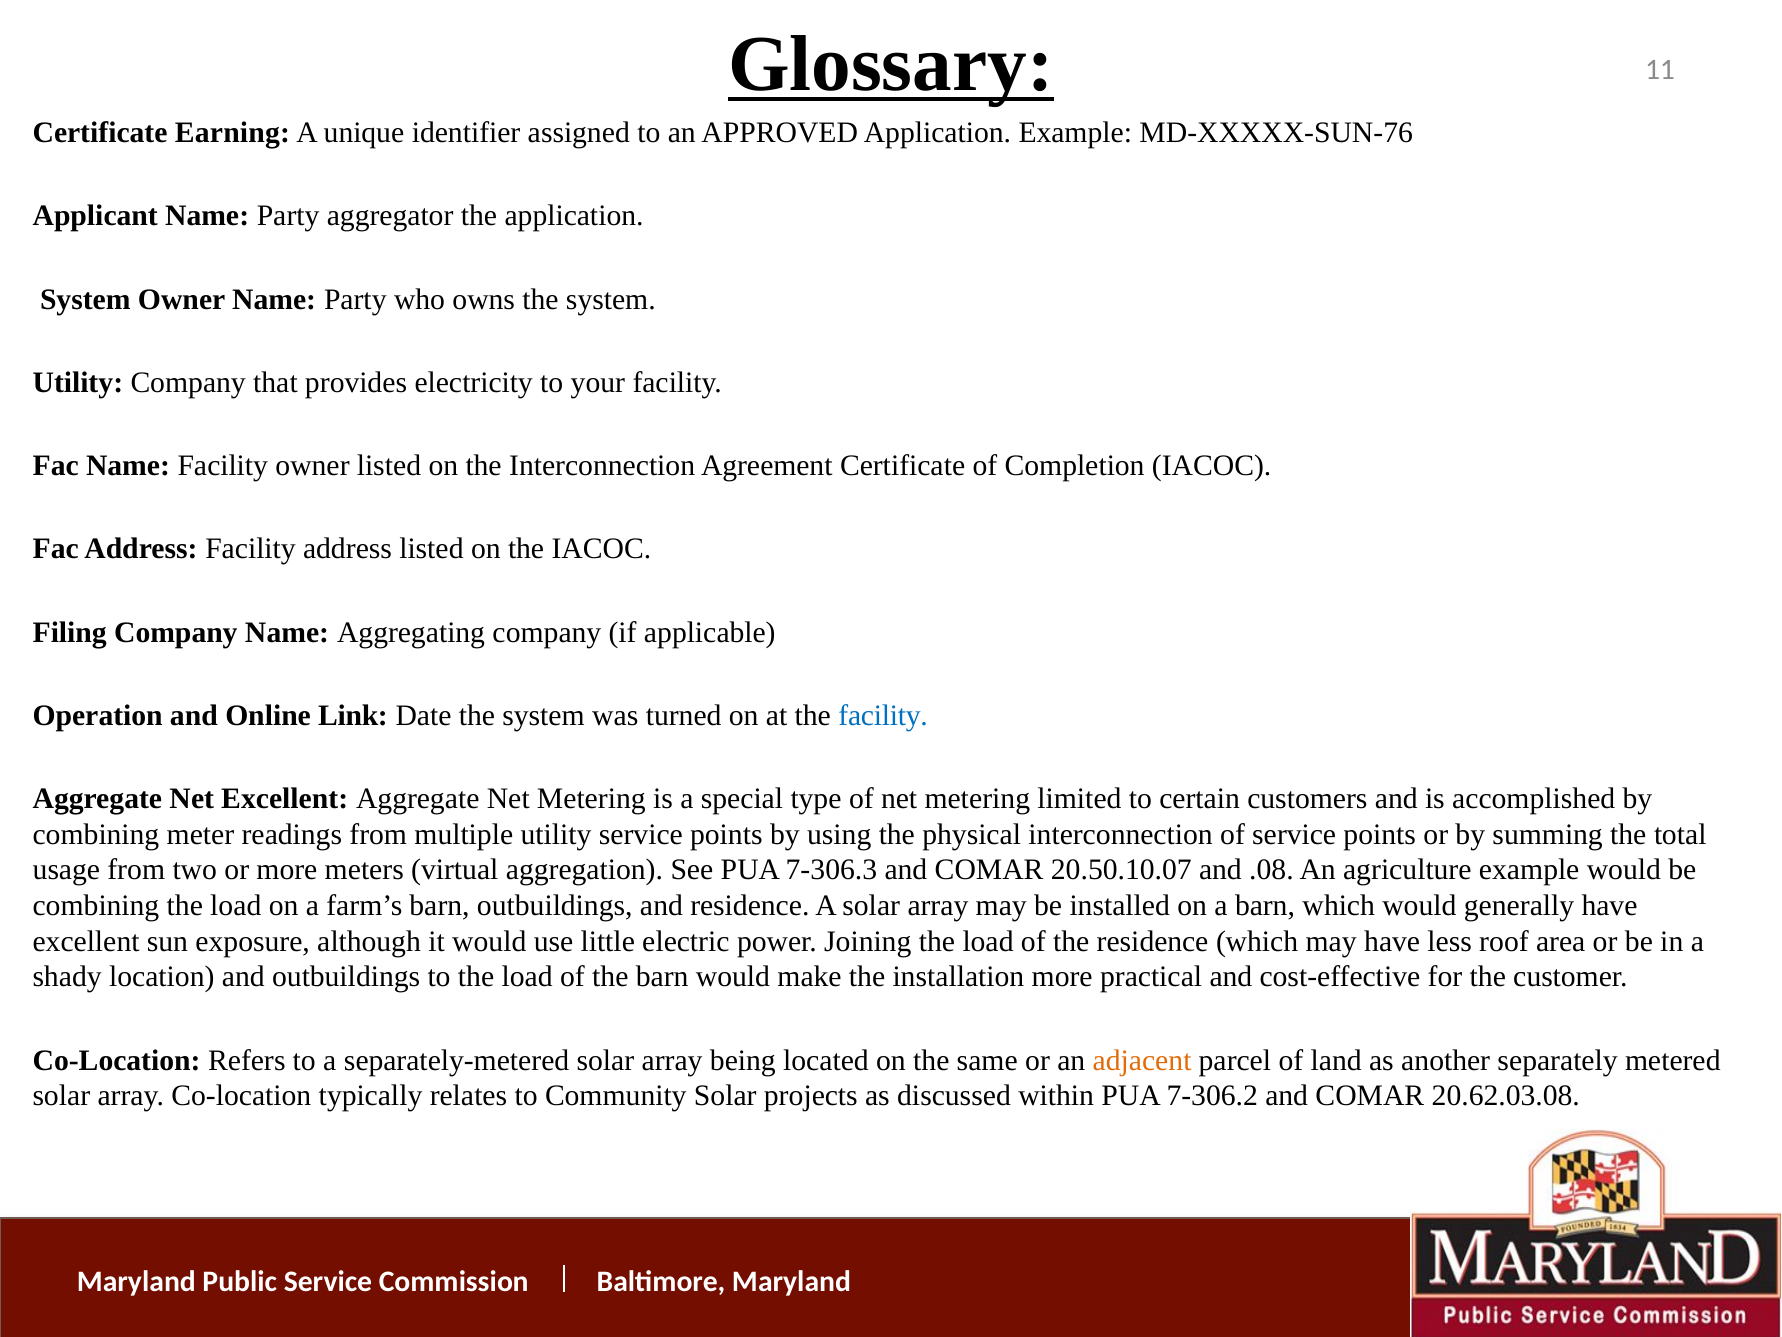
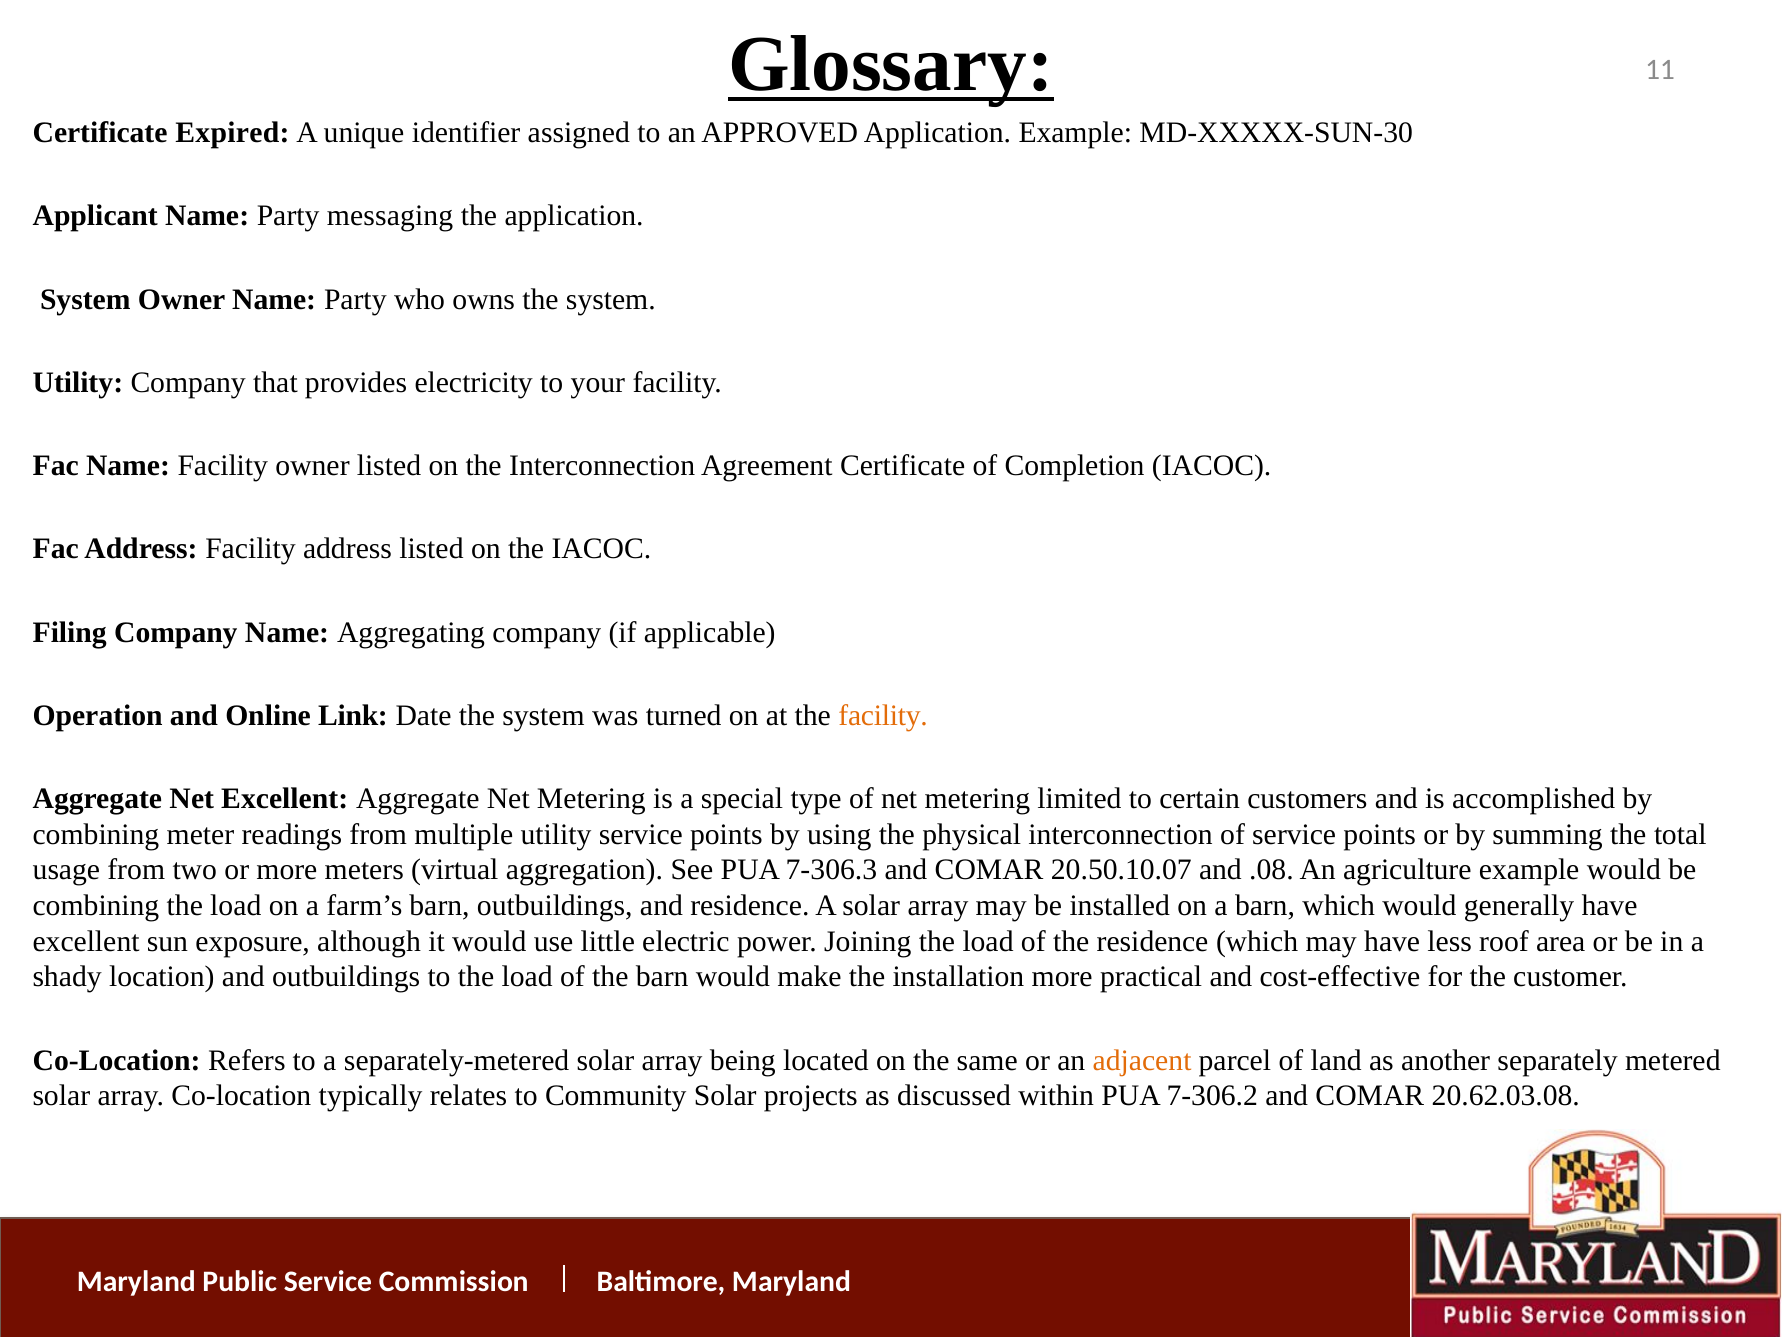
Earning: Earning -> Expired
MD-XXXXX-SUN-76: MD-XXXXX-SUN-76 -> MD-XXXXX-SUN-30
aggregator: aggregator -> messaging
facility at (883, 715) colour: blue -> orange
